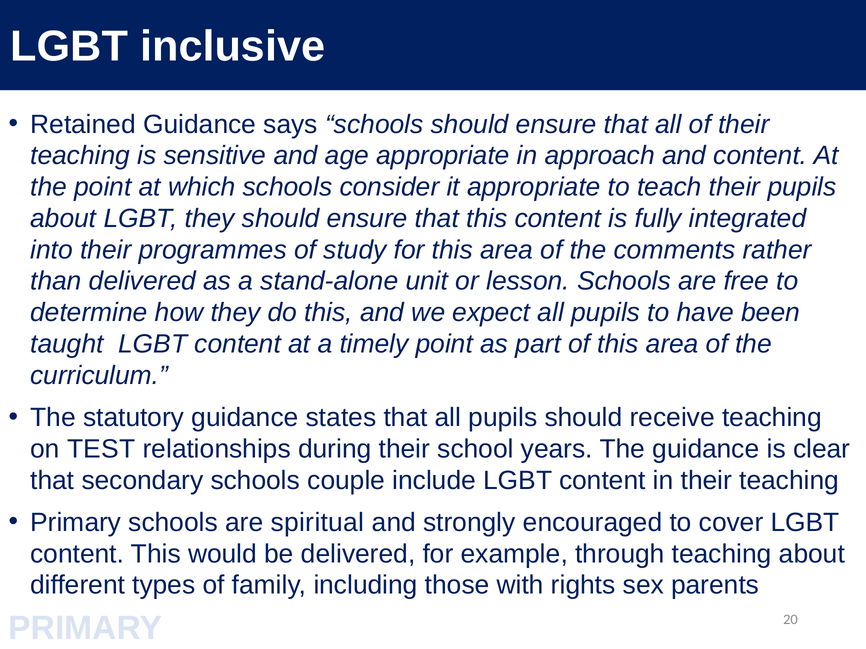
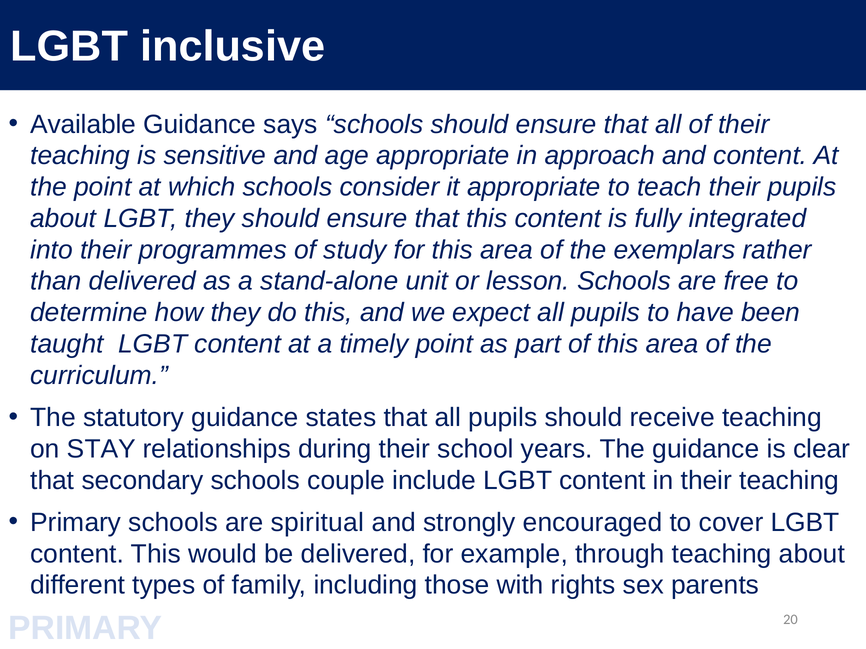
Retained: Retained -> Available
comments: comments -> exemplars
TEST: TEST -> STAY
